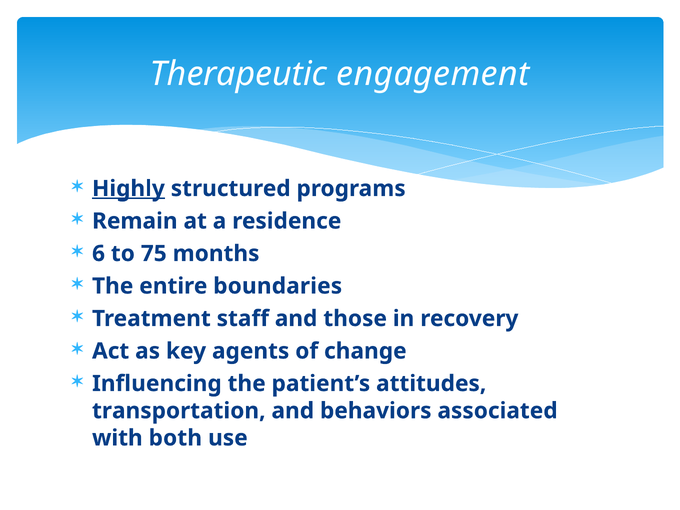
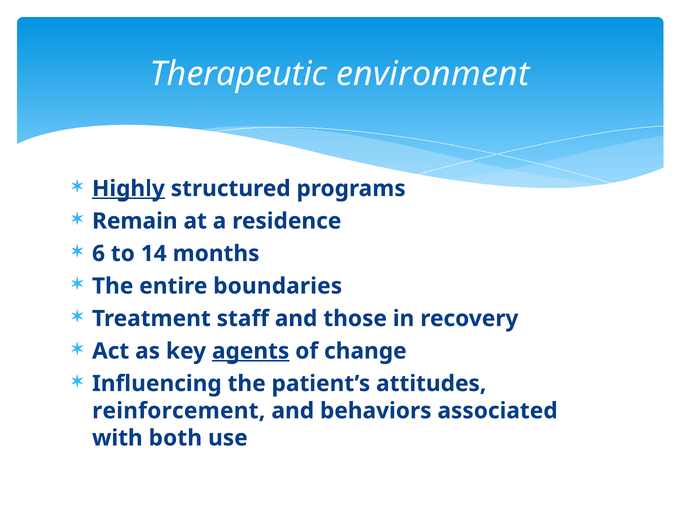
engagement: engagement -> environment
75: 75 -> 14
agents underline: none -> present
transportation: transportation -> reinforcement
